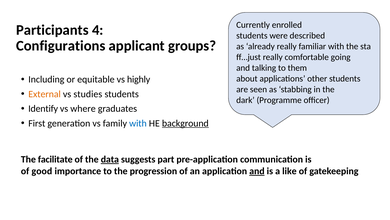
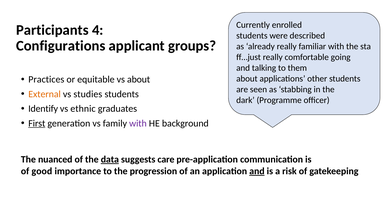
Including: Including -> Practices
vs highly: highly -> about
where: where -> ethnic
First underline: none -> present
with at (138, 123) colour: blue -> purple
background underline: present -> none
facilitate: facilitate -> nuanced
part: part -> care
like: like -> risk
